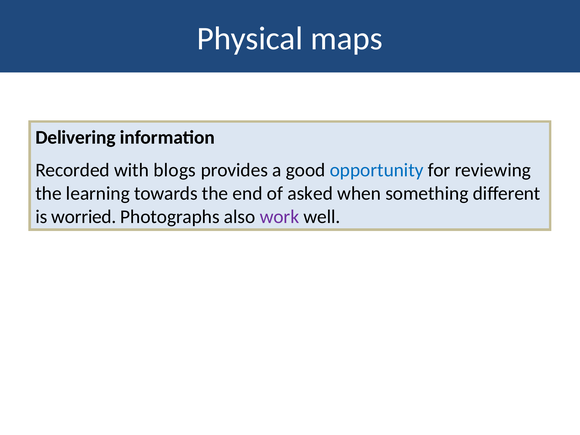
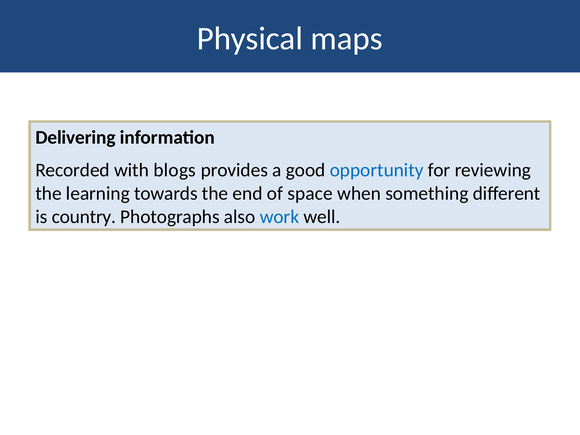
asked: asked -> space
worried: worried -> country
work colour: purple -> blue
